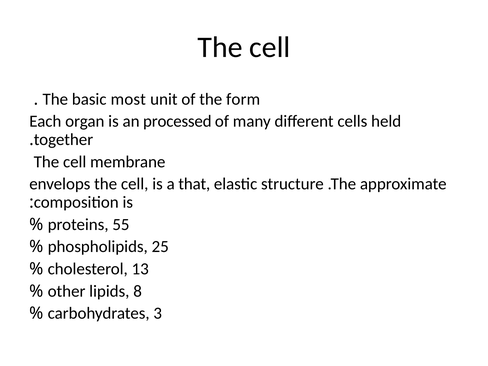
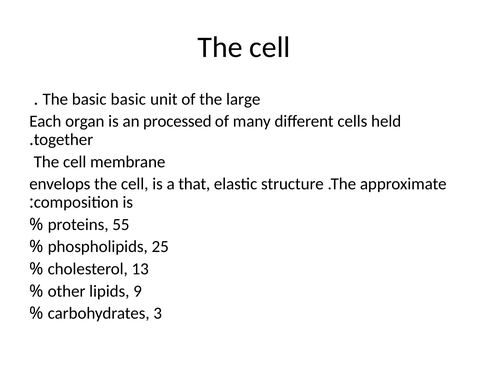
basic most: most -> basic
form: form -> large
8: 8 -> 9
